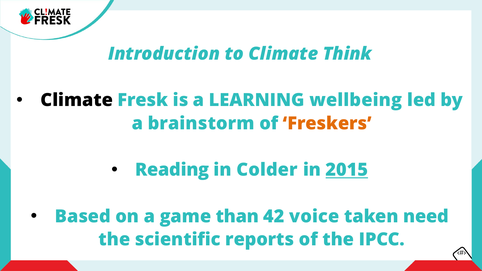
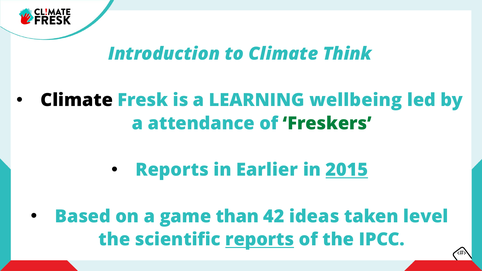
brainstorm: brainstorm -> attendance
Freskers colour: orange -> green
Reading at (172, 170): Reading -> Reports
Colder: Colder -> Earlier
voice: voice -> ideas
need: need -> level
reports at (260, 240) underline: none -> present
